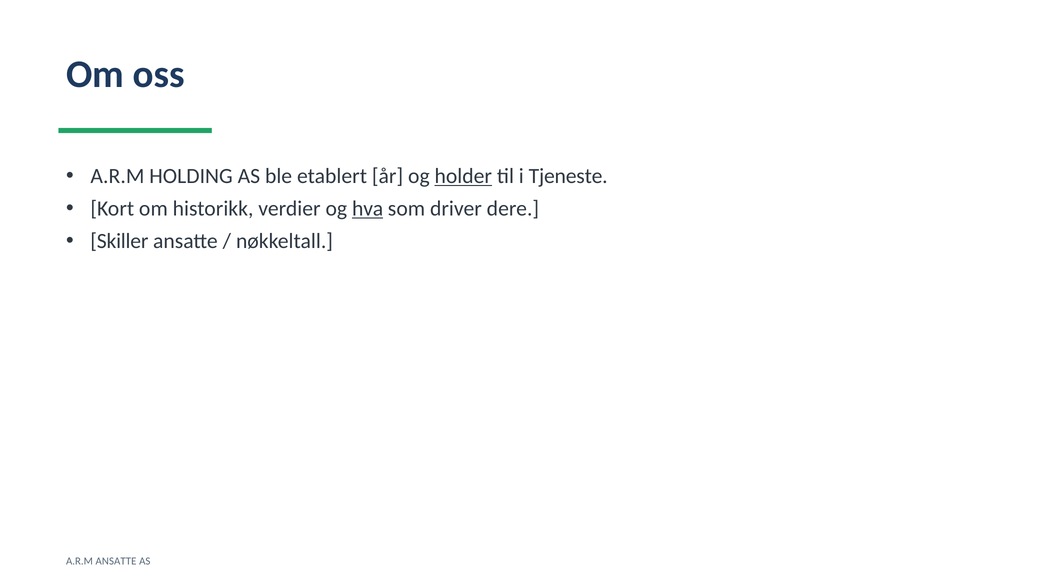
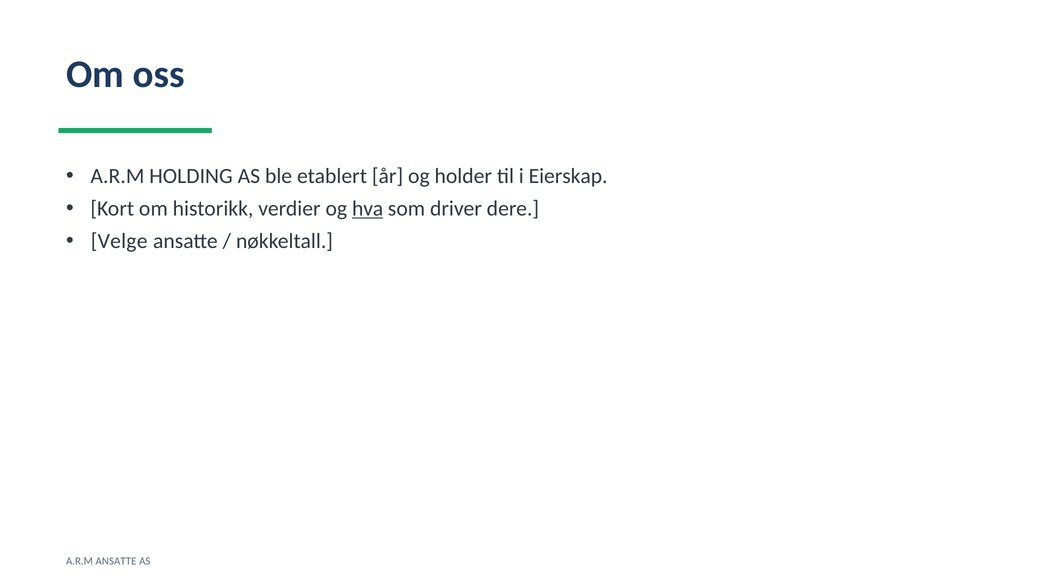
holder underline: present -> none
Tjeneste: Tjeneste -> Eierskap
Skiller: Skiller -> Velge
